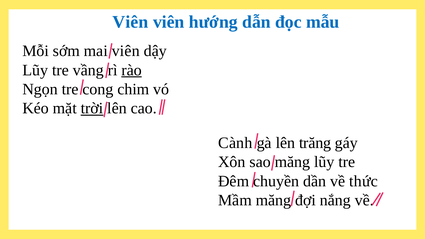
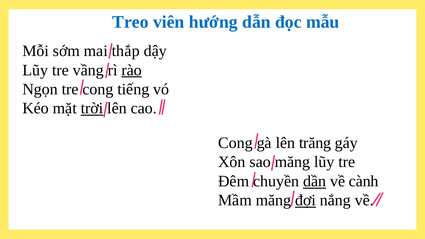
Viên at (130, 22): Viên -> Treo
mai viên: viên -> thắp
chim: chim -> tiếng
Cành at (235, 143): Cành -> Cong
dần underline: none -> present
thức: thức -> cành
đợi underline: none -> present
